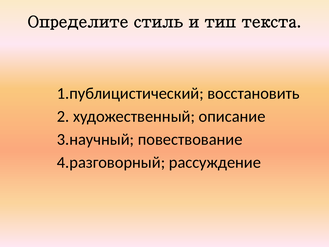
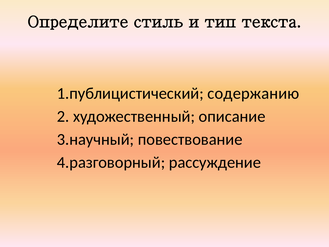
восстановить: восстановить -> содержанию
